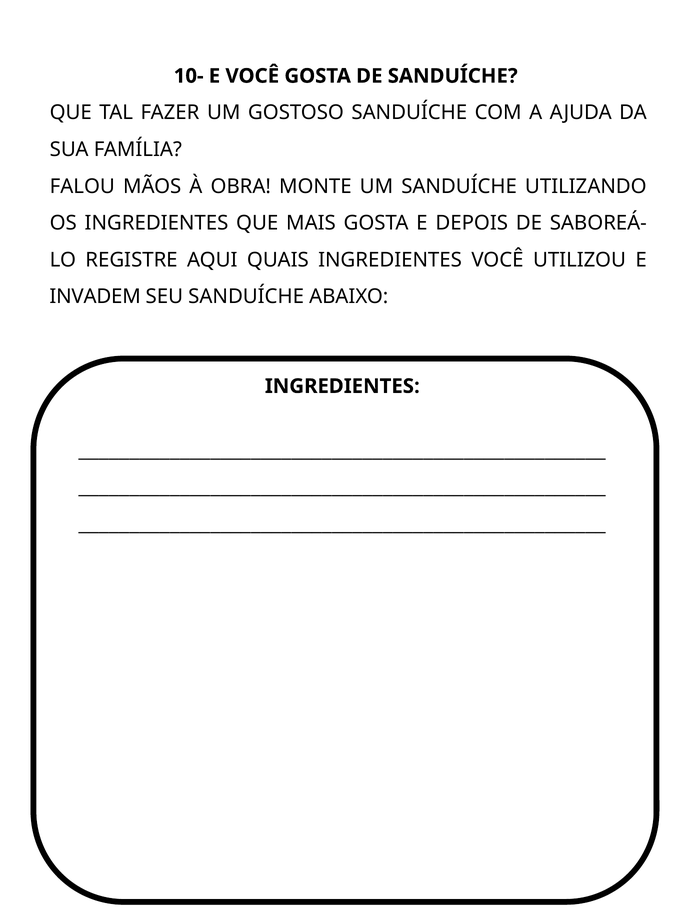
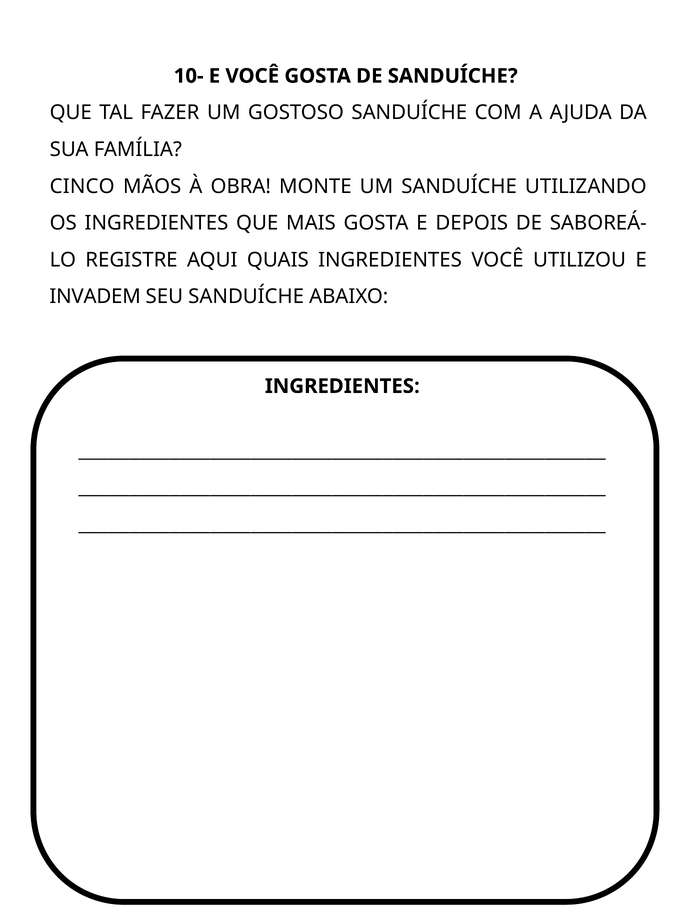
FALOU: FALOU -> CINCO
